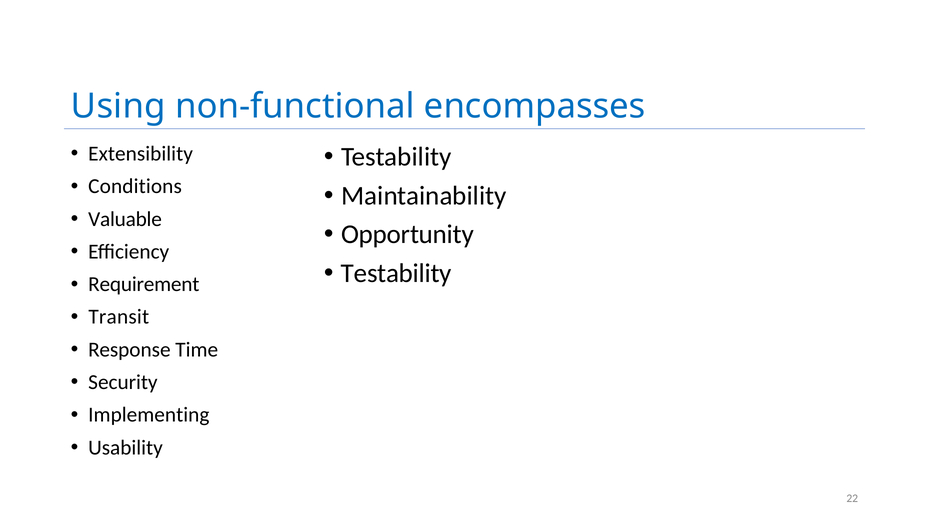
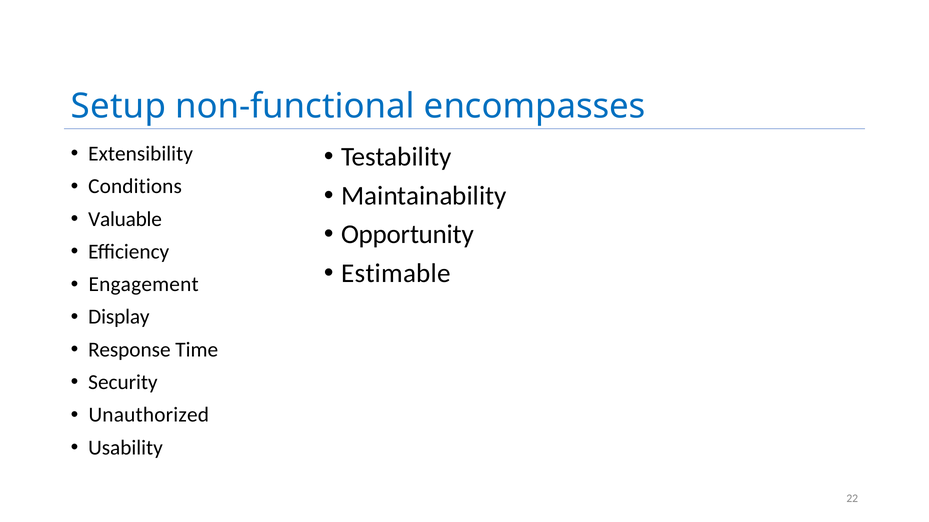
Using: Using -> Setup
Testability at (396, 274): Testability -> Estimable
Requirement: Requirement -> Engagement
Transit: Transit -> Display
Implementing: Implementing -> Unauthorized
